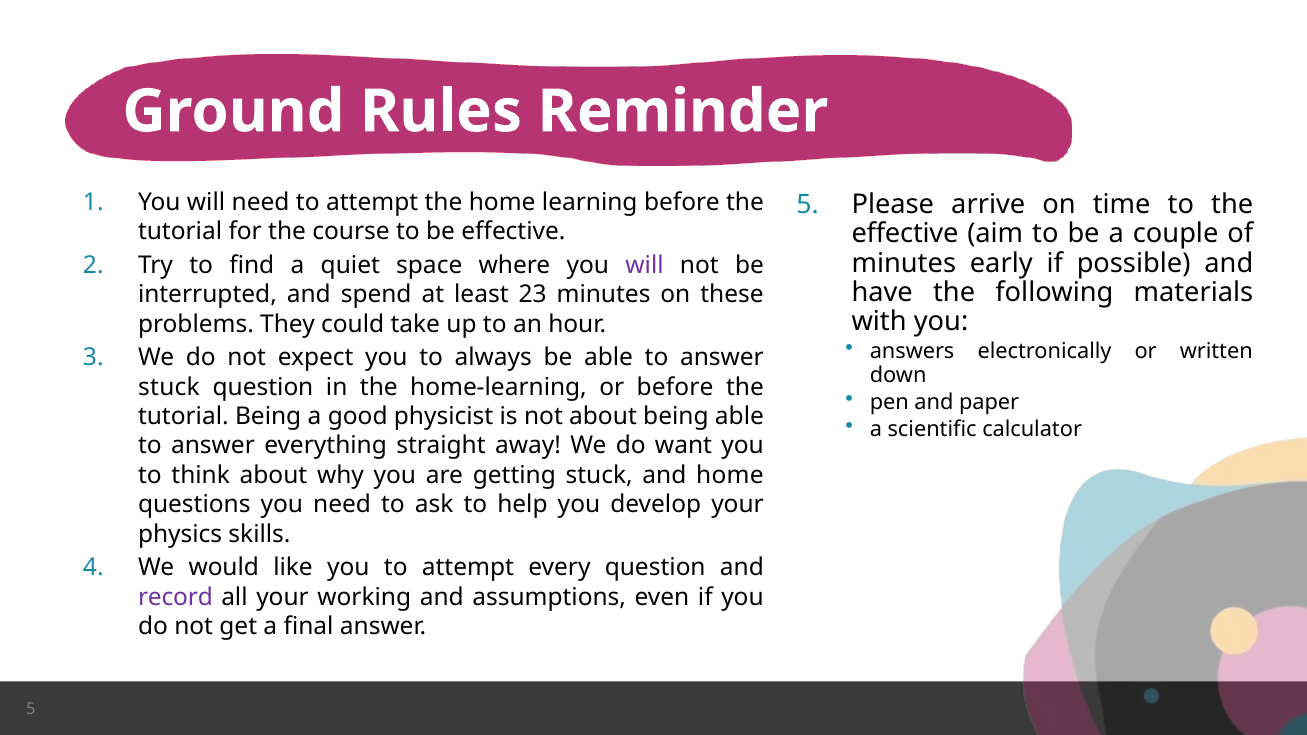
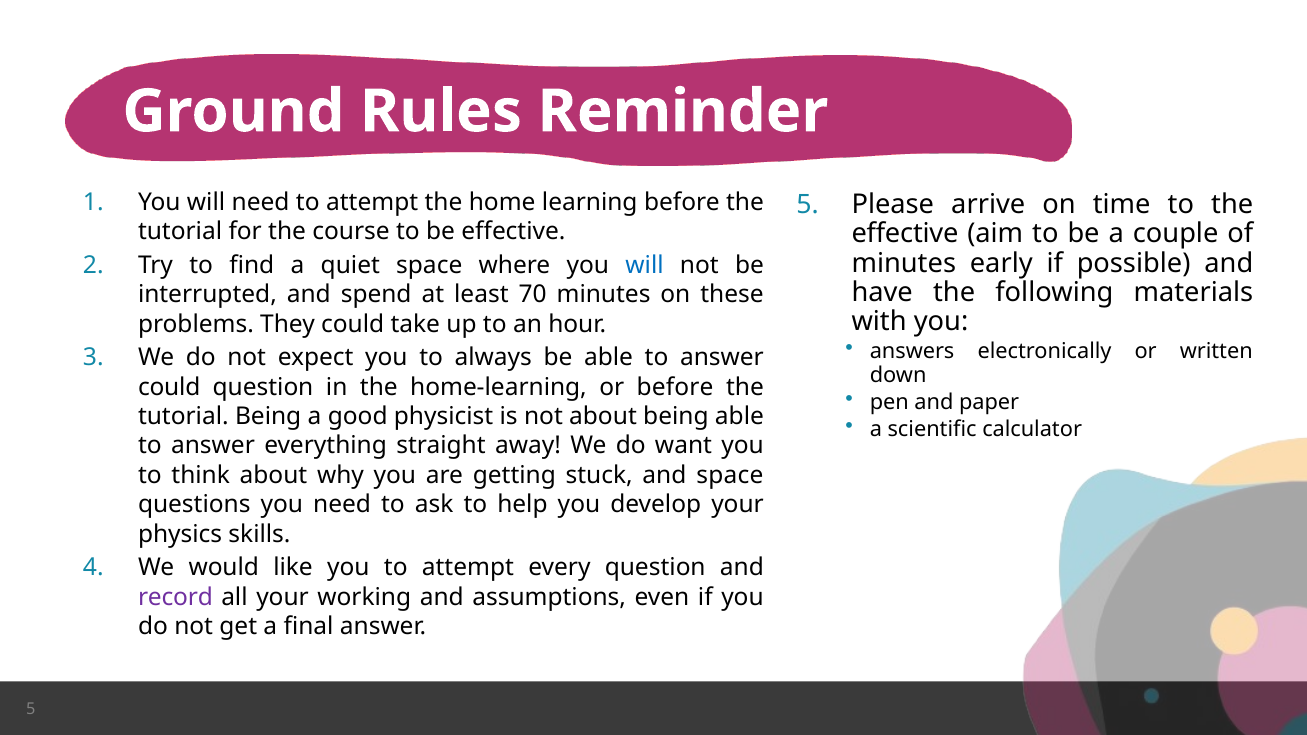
will at (645, 265) colour: purple -> blue
23: 23 -> 70
stuck at (169, 387): stuck -> could
and home: home -> space
